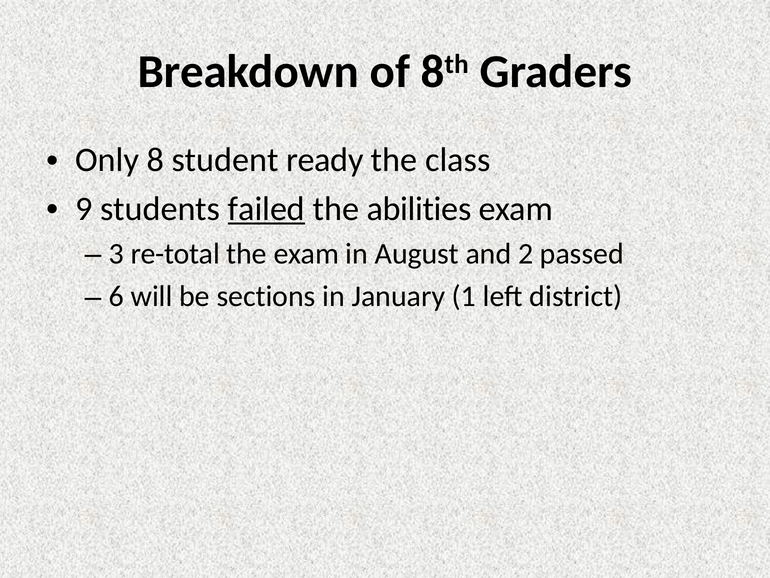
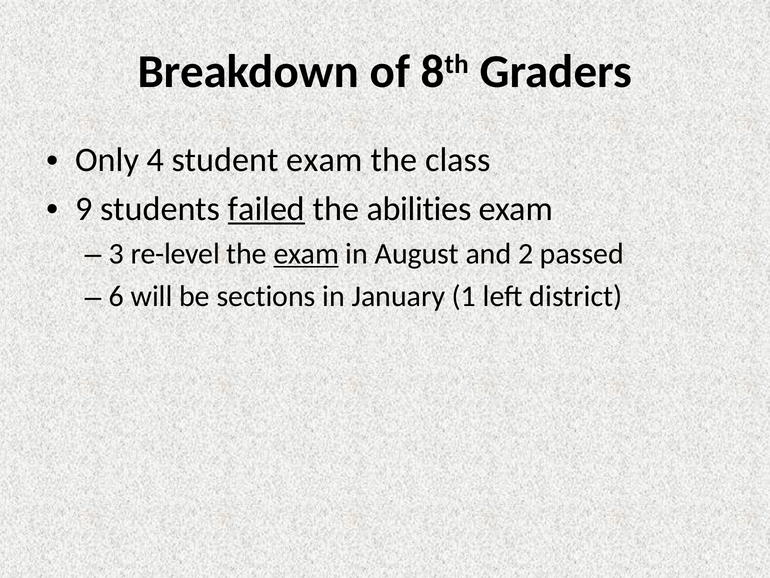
8: 8 -> 4
student ready: ready -> exam
re-total: re-total -> re-level
exam at (306, 254) underline: none -> present
